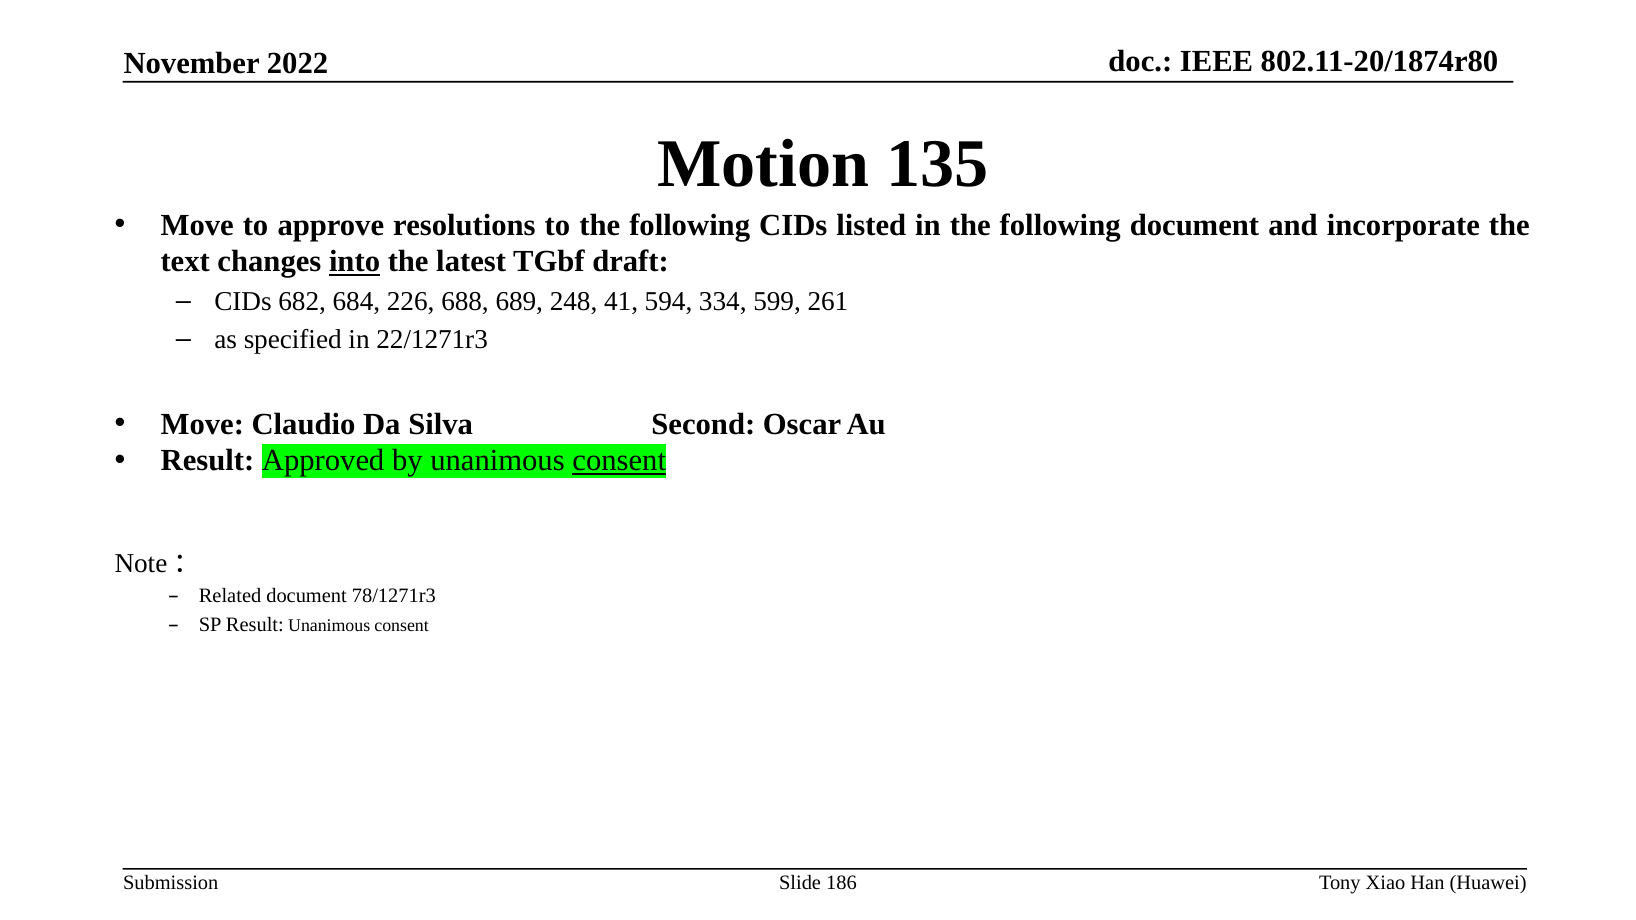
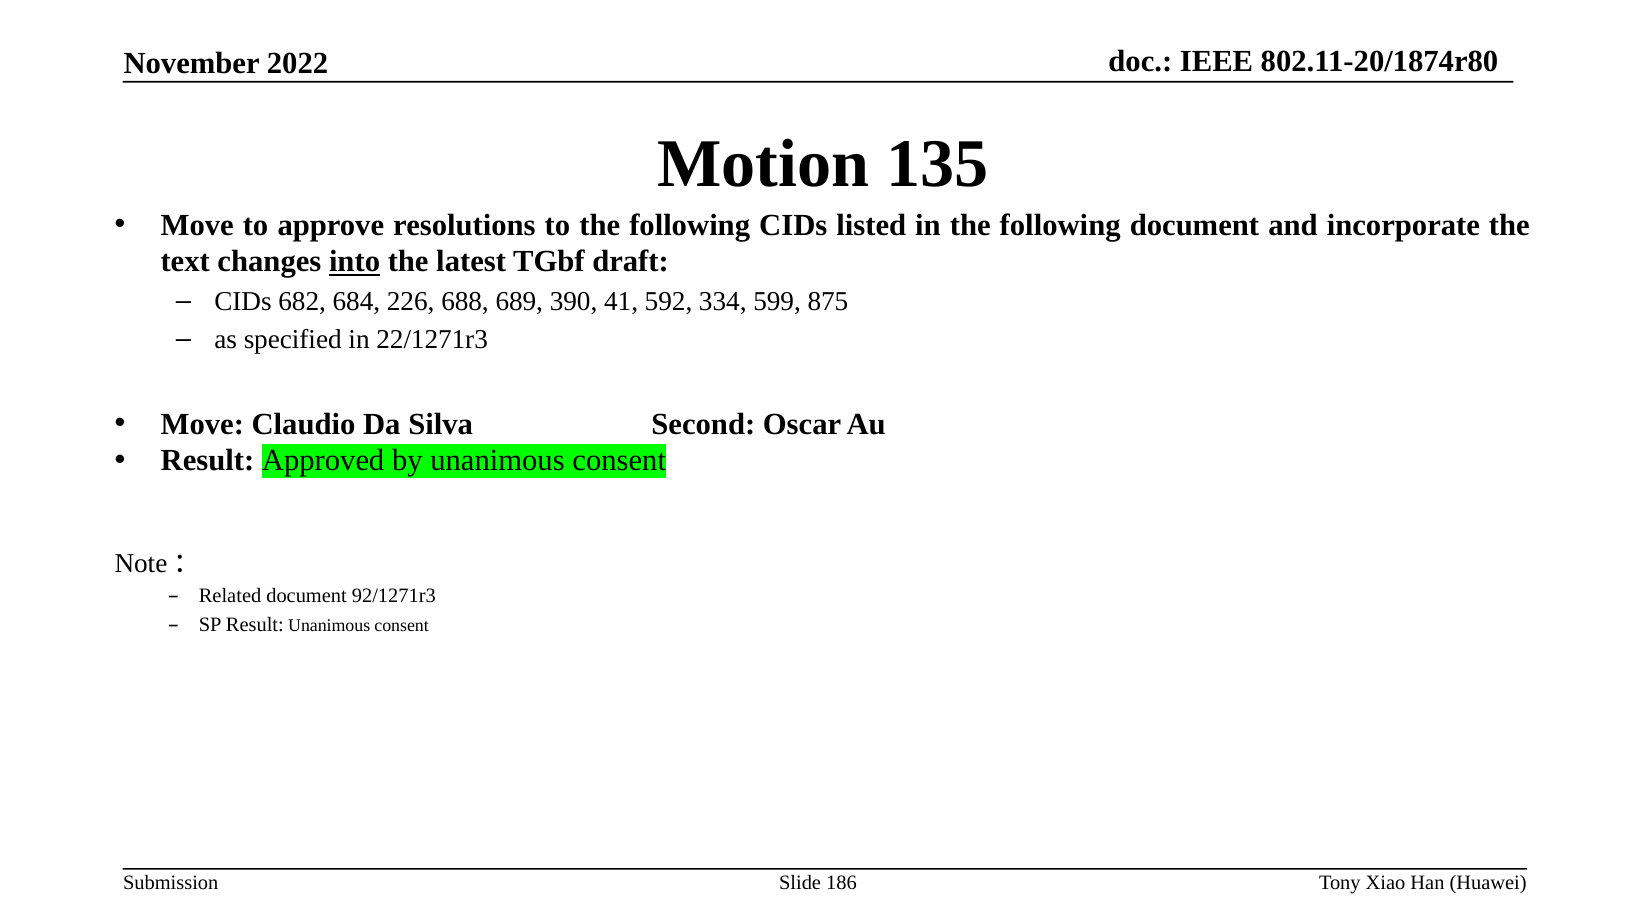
248: 248 -> 390
594: 594 -> 592
261: 261 -> 875
consent at (619, 461) underline: present -> none
78/1271r3: 78/1271r3 -> 92/1271r3
